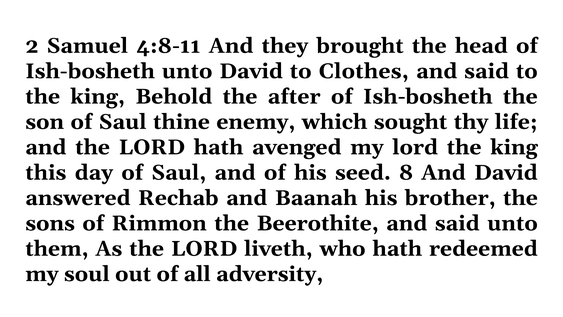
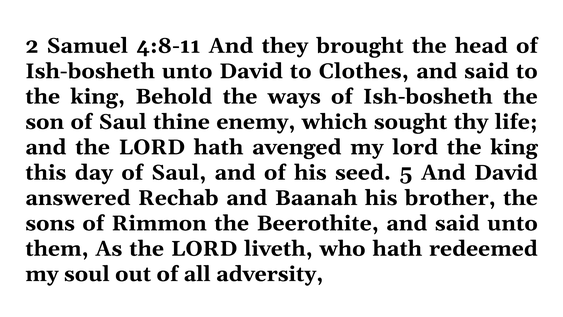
after: after -> ways
8: 8 -> 5
